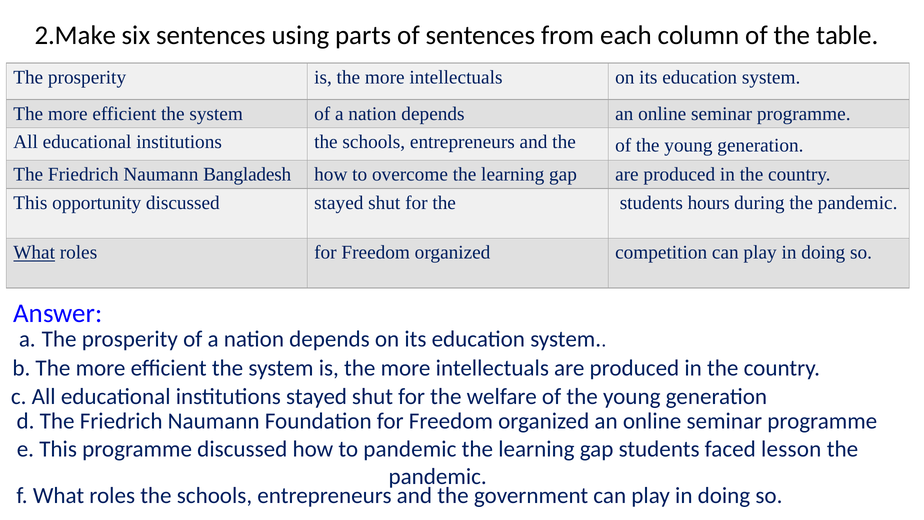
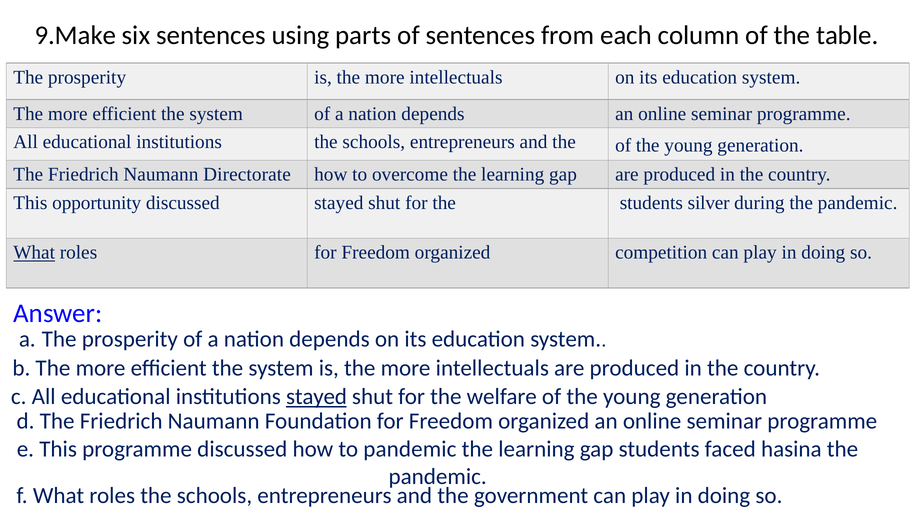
2.Make: 2.Make -> 9.Make
Bangladesh: Bangladesh -> Directorate
hours: hours -> silver
stayed at (317, 397) underline: none -> present
lesson: lesson -> hasina
